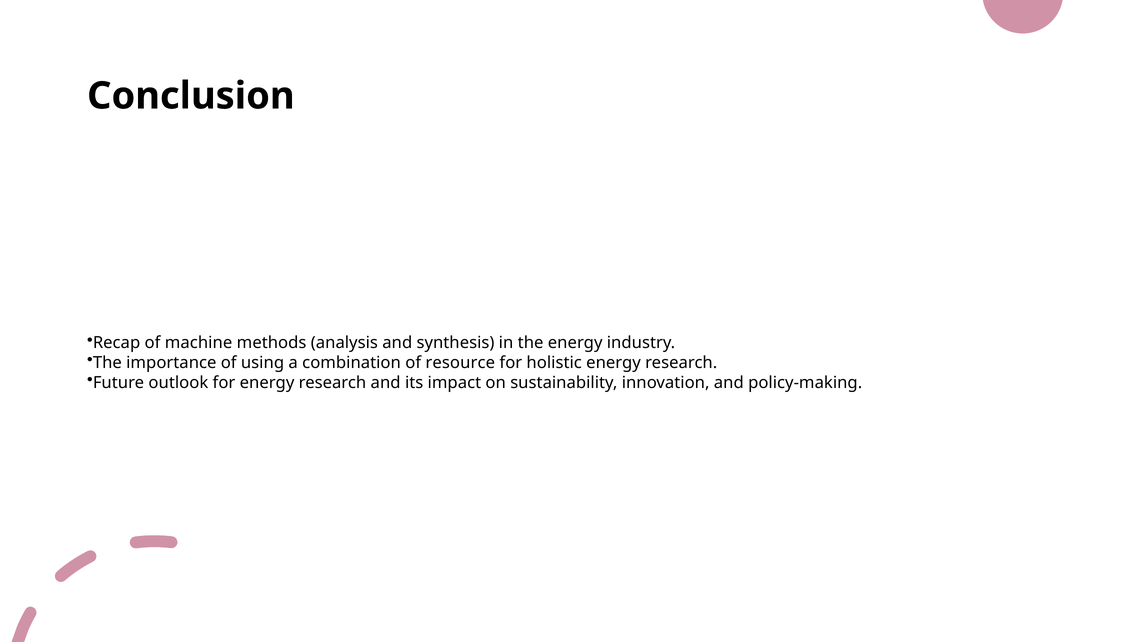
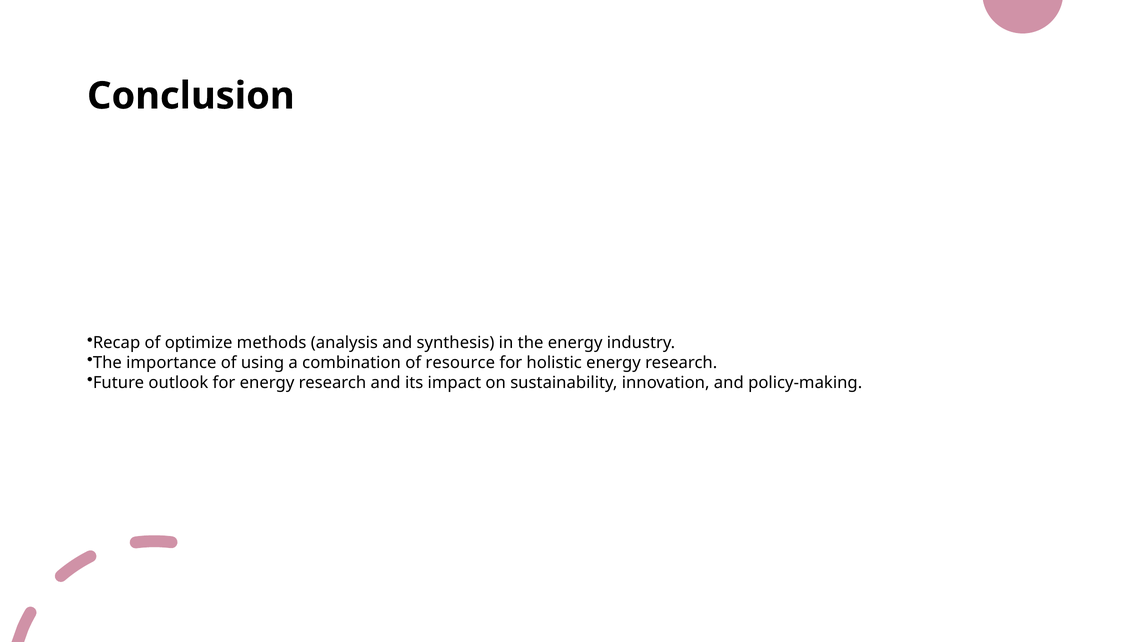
machine: machine -> optimize
